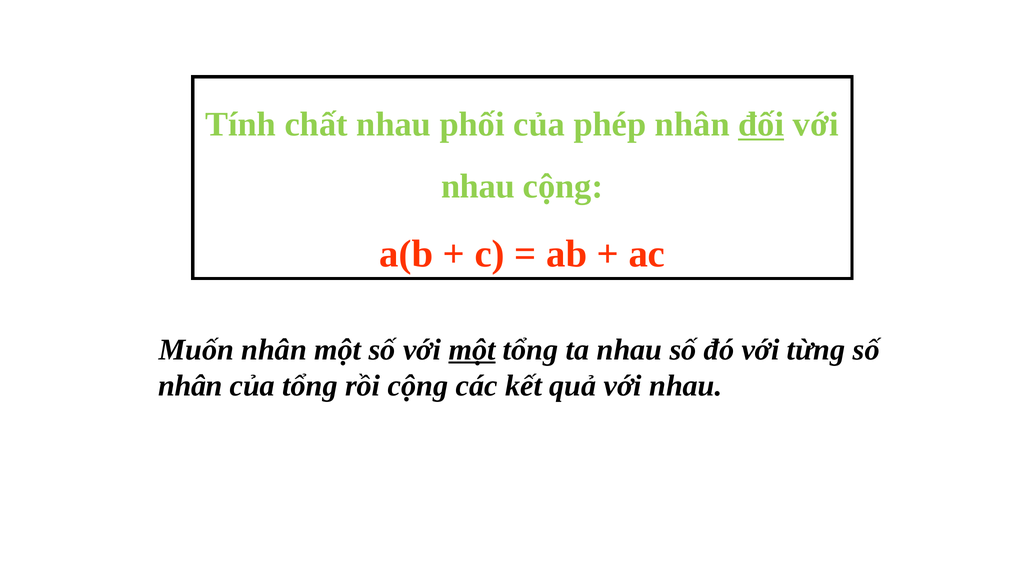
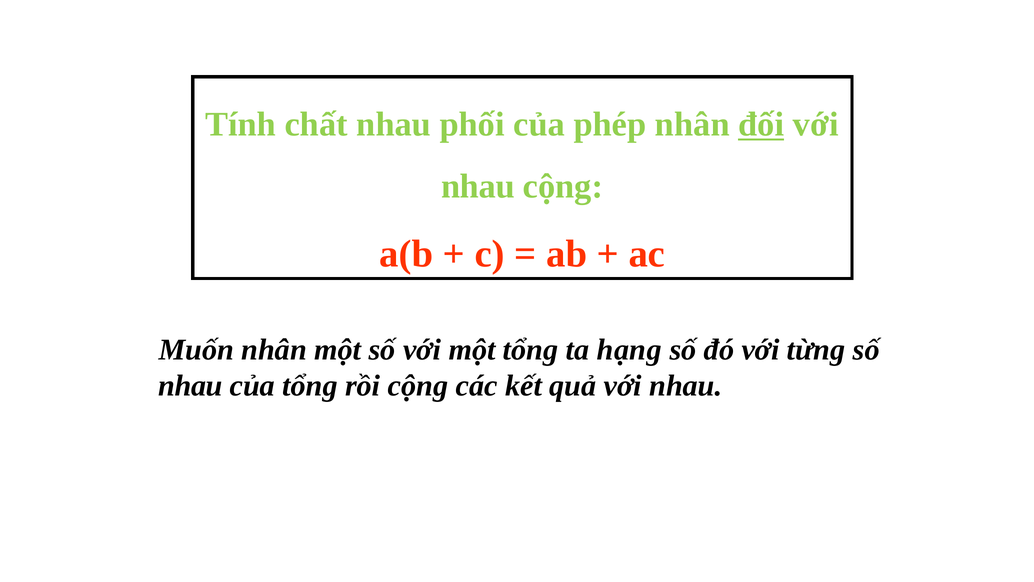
một at (472, 349) underline: present -> none
ta nhau: nhau -> hạng
nhân at (191, 386): nhân -> nhau
